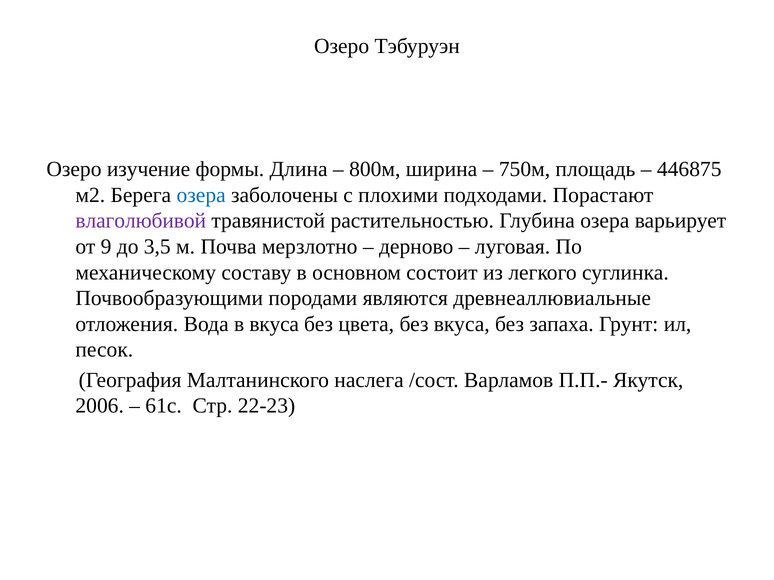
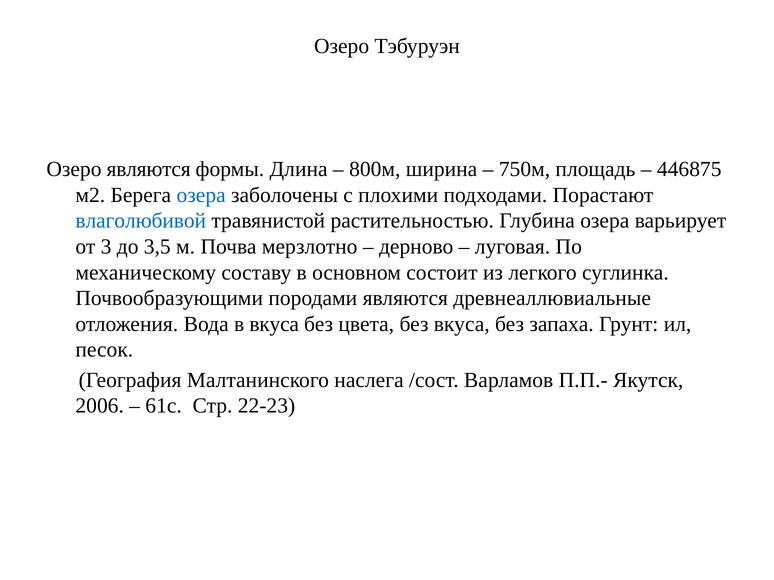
Озеро изучение: изучение -> являются
влаголюбивой colour: purple -> blue
9: 9 -> 3
